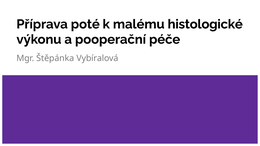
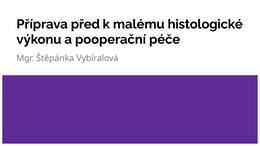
poté: poté -> před
